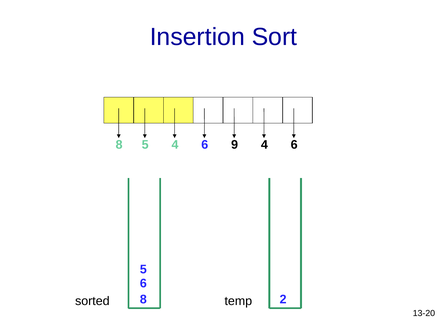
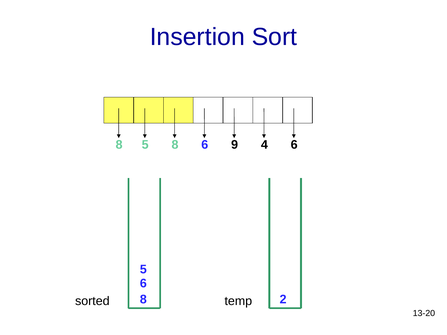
5 4: 4 -> 8
